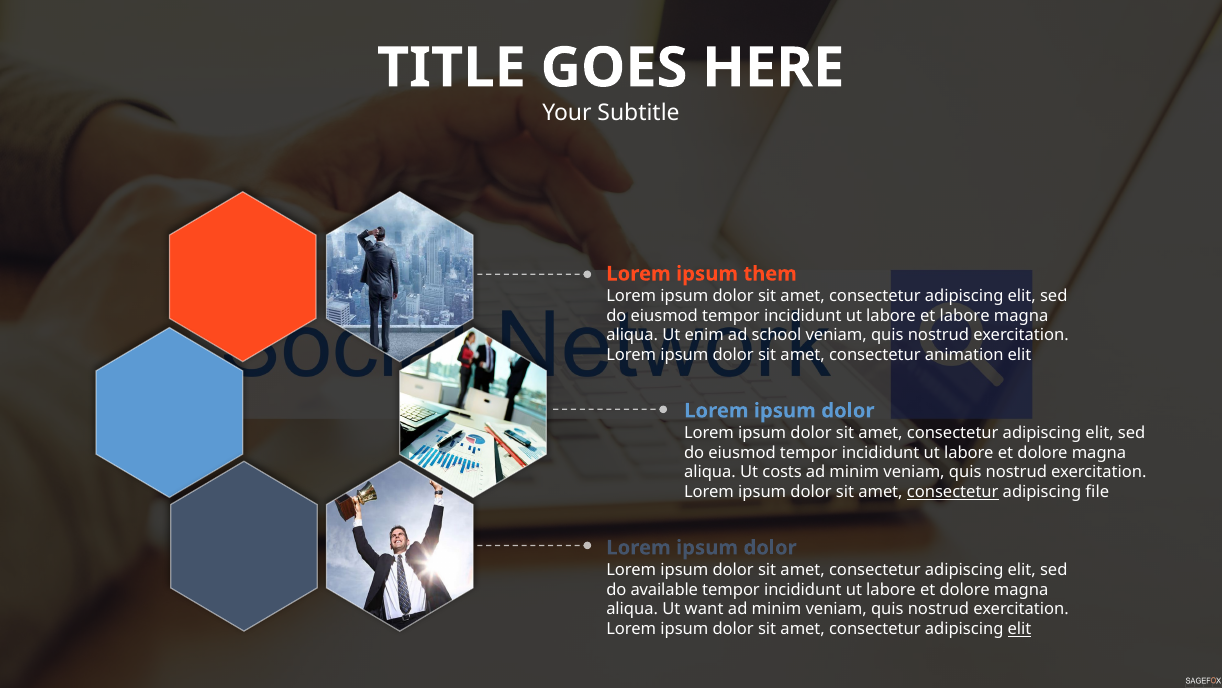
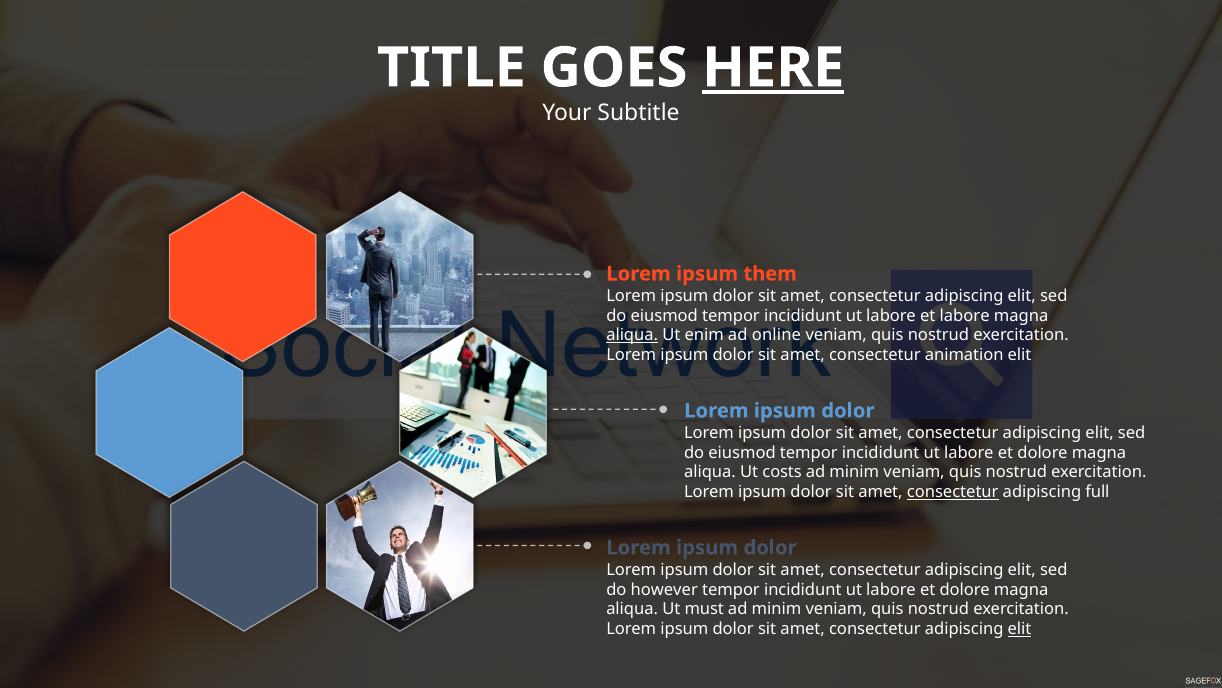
HERE underline: none -> present
aliqua at (632, 335) underline: none -> present
school: school -> online
file: file -> full
available: available -> however
want: want -> must
